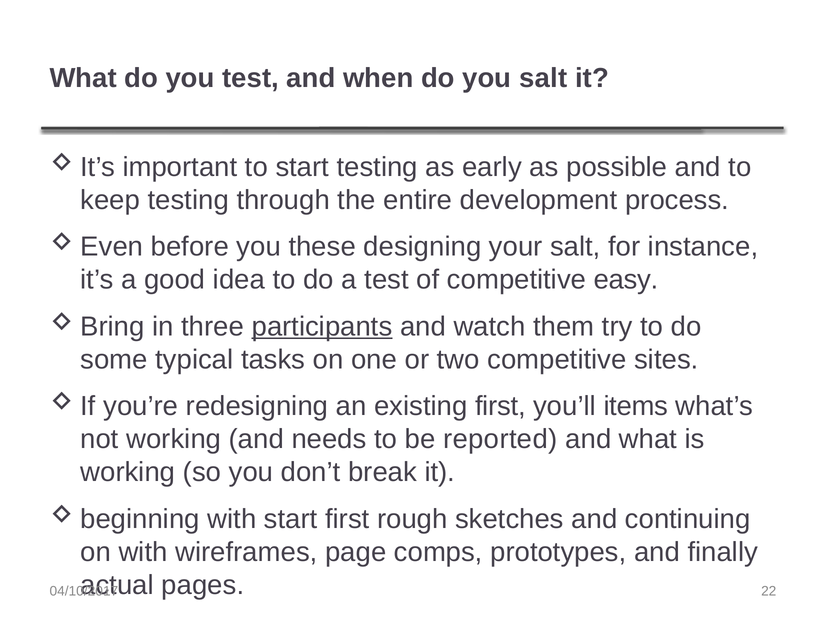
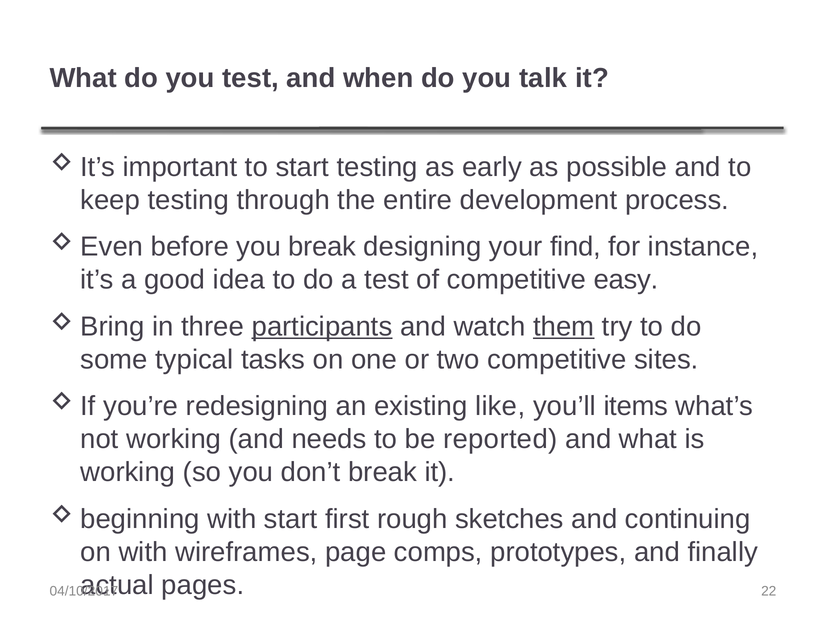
you salt: salt -> talk
you these: these -> break
your salt: salt -> find
them underline: none -> present
existing first: first -> like
